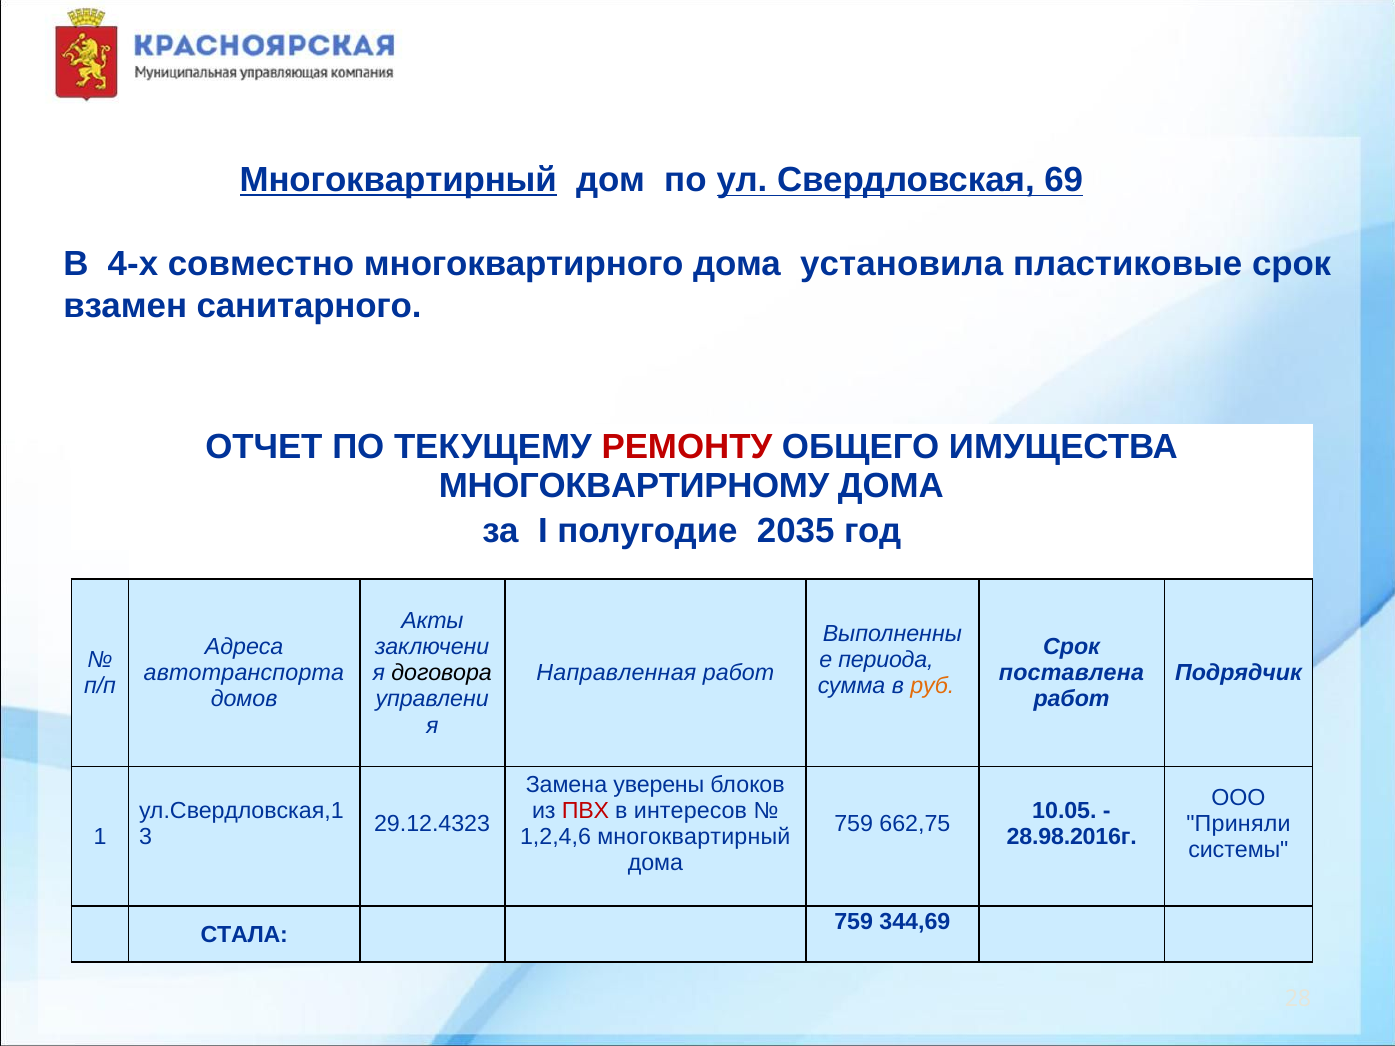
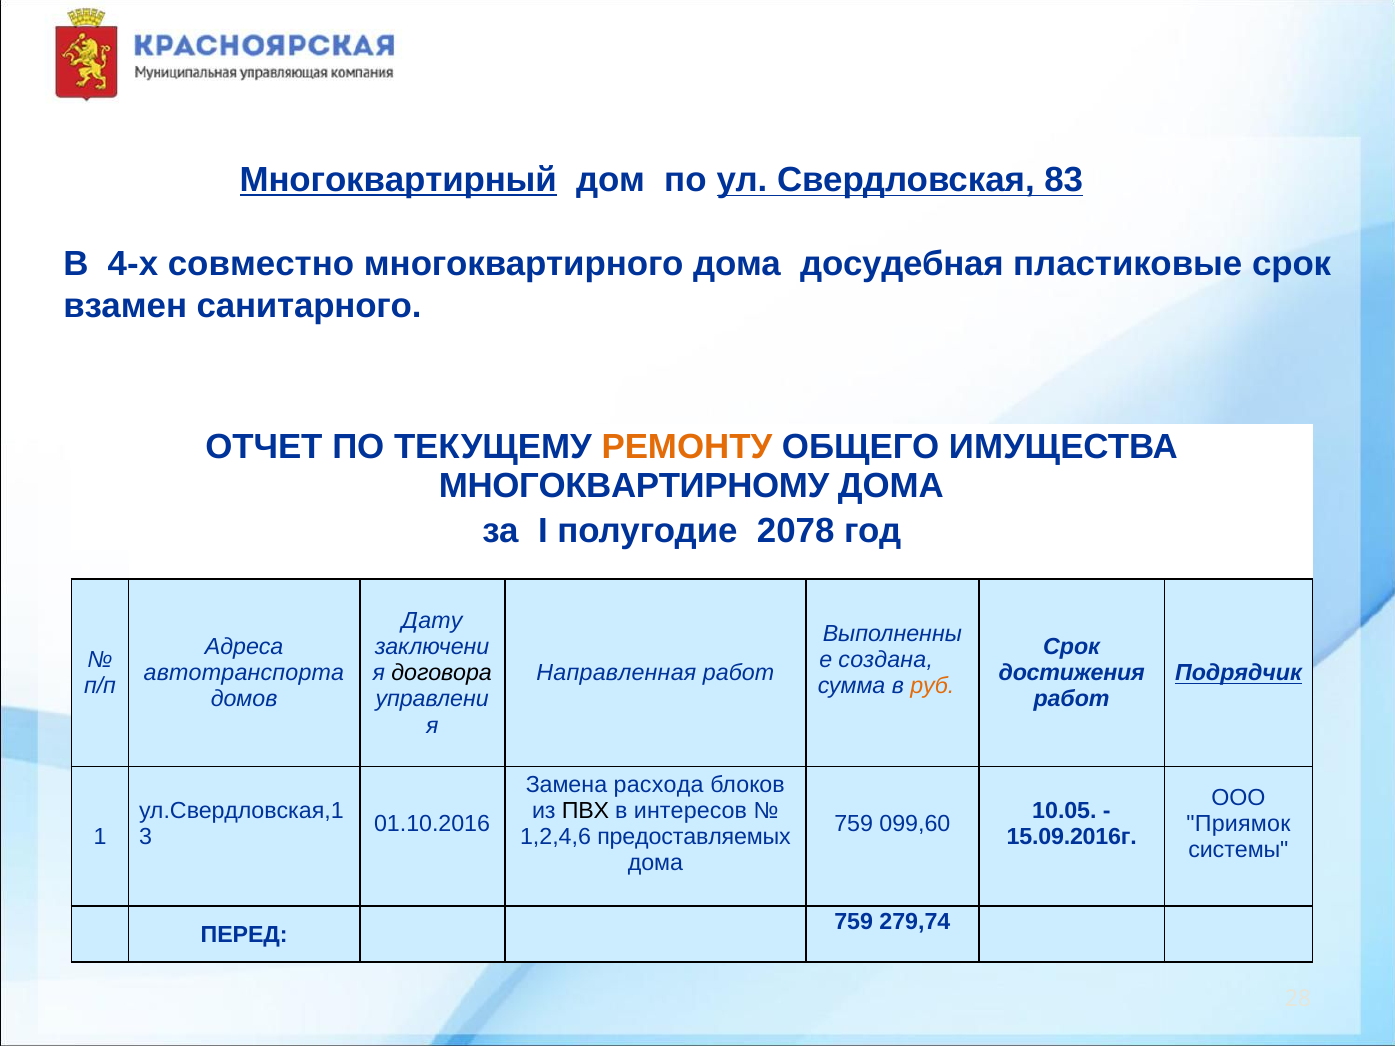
69: 69 -> 83
установила: установила -> досудебная
РЕМОНТУ colour: red -> orange
2035: 2035 -> 2078
Акты: Акты -> Дату
периода: периода -> создана
поставлена: поставлена -> достижения
Подрядчик underline: none -> present
уверены: уверены -> расхода
ПВХ colour: red -> black
29.12.4323: 29.12.4323 -> 01.10.2016
662,75: 662,75 -> 099,60
Приняли: Приняли -> Приямок
1,2,4,6 многоквартирный: многоквартирный -> предоставляемых
28.98.2016г: 28.98.2016г -> 15.09.2016г
344,69: 344,69 -> 279,74
СТАЛА: СТАЛА -> ПЕРЕД
